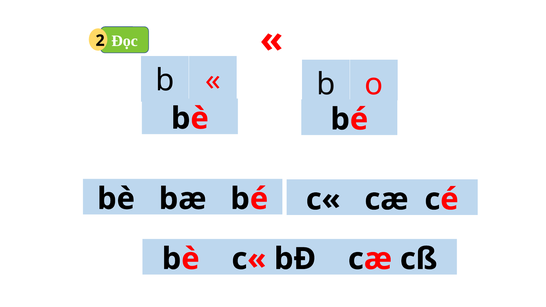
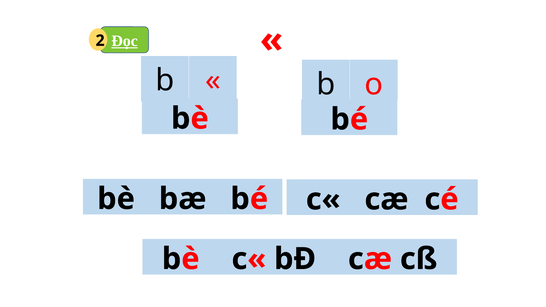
Đọc underline: none -> present
